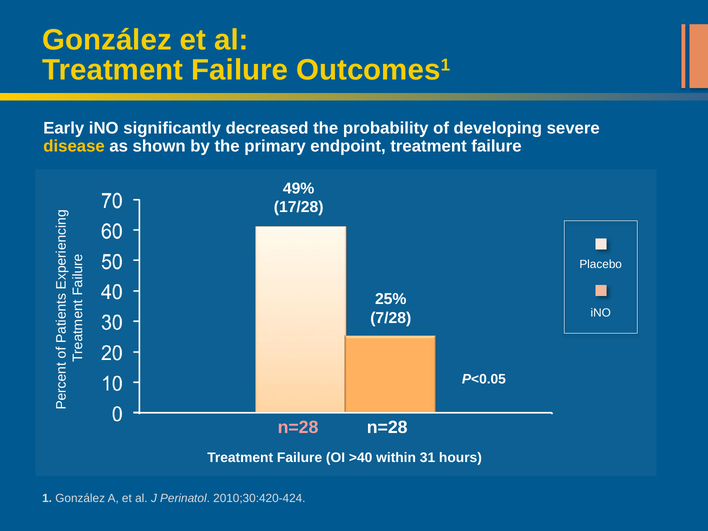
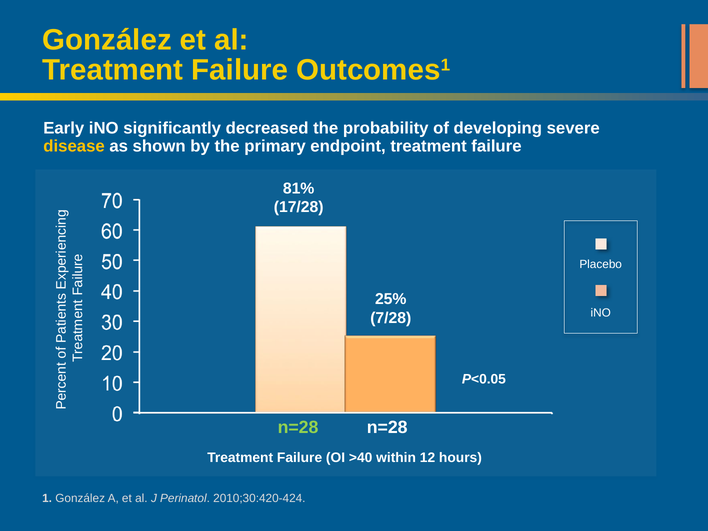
49%: 49% -> 81%
n=28 at (298, 428) colour: pink -> light green
31: 31 -> 12
